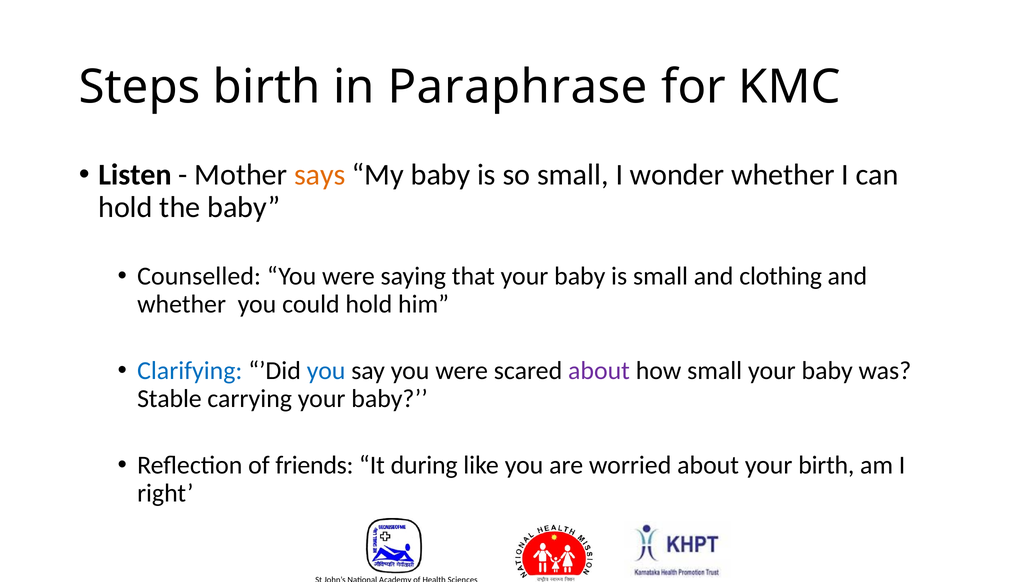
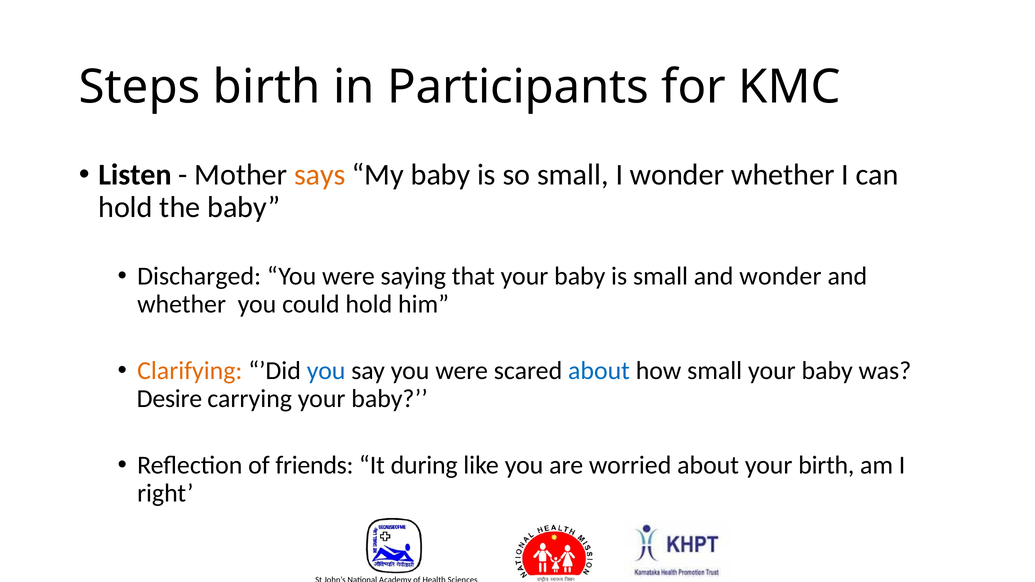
Paraphrase: Paraphrase -> Participants
Counselled: Counselled -> Discharged
and clothing: clothing -> wonder
Clarifying colour: blue -> orange
about at (599, 371) colour: purple -> blue
Stable: Stable -> Desire
